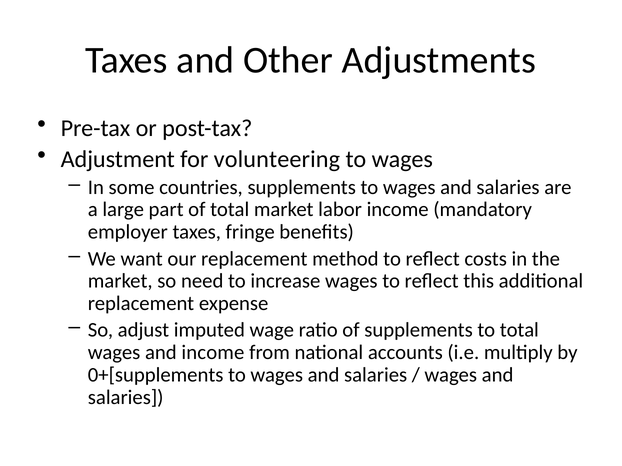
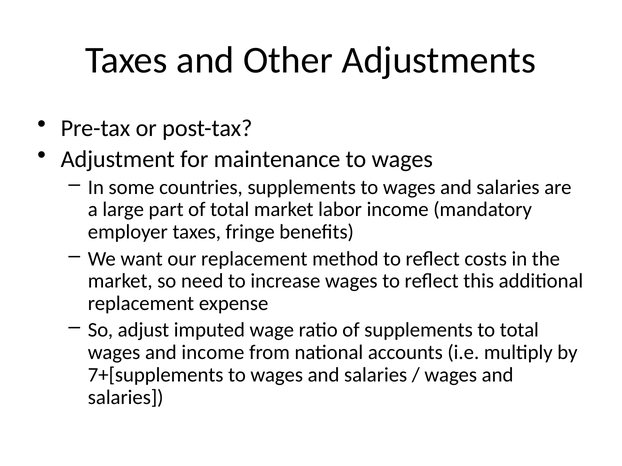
volunteering: volunteering -> maintenance
0+[supplements: 0+[supplements -> 7+[supplements
